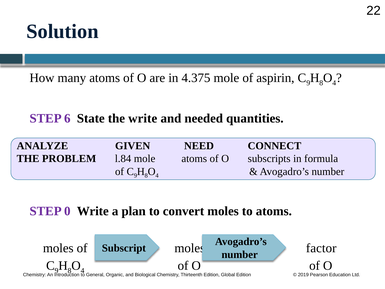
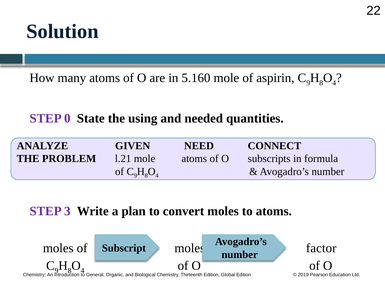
4.375: 4.375 -> 5.160
6: 6 -> 0
the write: write -> using
l.84: l.84 -> l.21
0: 0 -> 3
